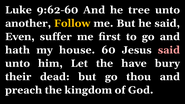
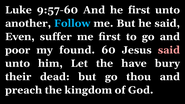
9:62-60: 9:62-60 -> 9:57-60
he tree: tree -> first
Follow colour: yellow -> light blue
hath: hath -> poor
house: house -> found
